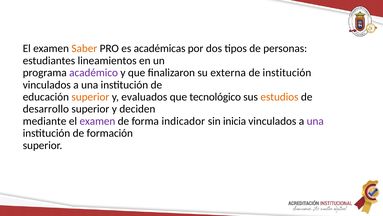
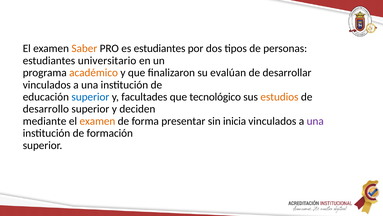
es académicas: académicas -> estudiantes
lineamientos: lineamientos -> universitario
académico colour: purple -> orange
externa: externa -> evalúan
de institución: institución -> desarrollar
superior at (90, 97) colour: orange -> blue
evaluados: evaluados -> facultades
examen at (97, 121) colour: purple -> orange
indicador: indicador -> presentar
